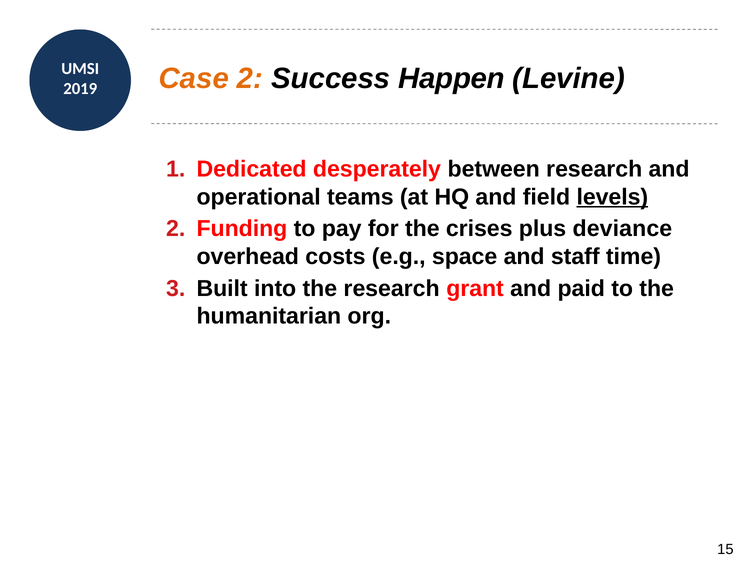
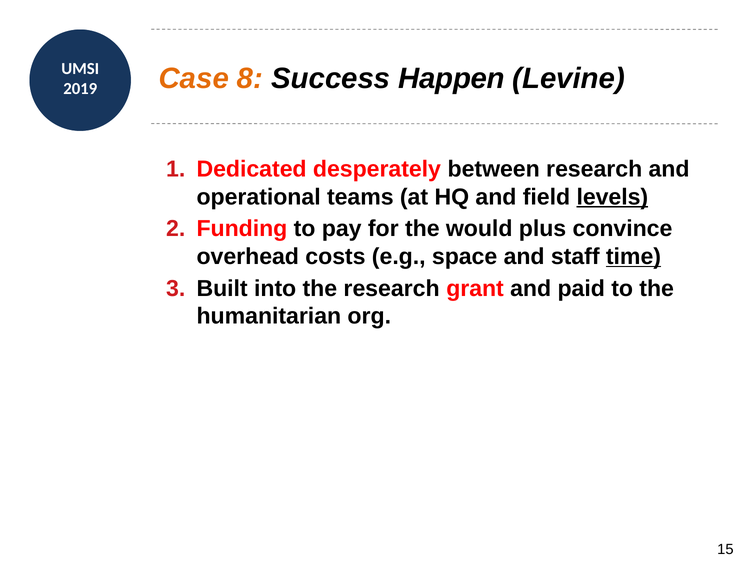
Case 2: 2 -> 8
crises: crises -> would
deviance: deviance -> convince
time underline: none -> present
